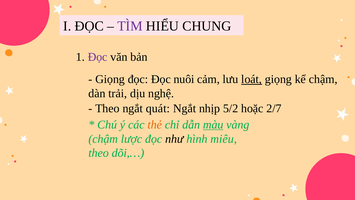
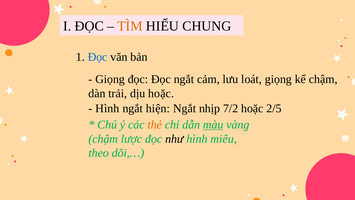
TÌM colour: purple -> orange
Đọc at (98, 57) colour: purple -> blue
Đọc nuôi: nuôi -> ngắt
loát underline: present -> none
dịu nghệ: nghệ -> hoặc
Theo at (107, 108): Theo -> Hình
quát: quát -> hiện
5/2: 5/2 -> 7/2
2/7: 2/7 -> 2/5
